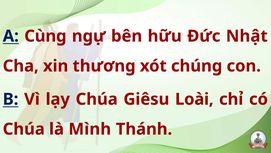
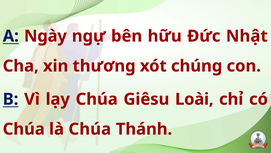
Cùng: Cùng -> Ngày
là Mình: Mình -> Chúa
